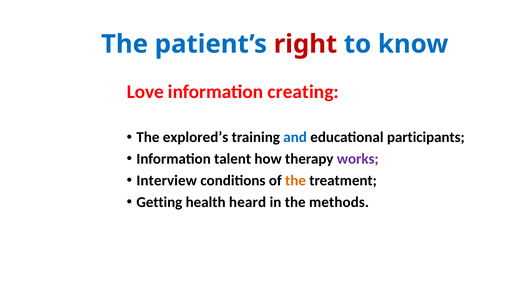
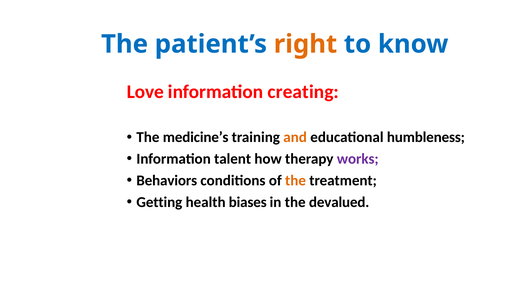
right colour: red -> orange
explored’s: explored’s -> medicine’s
and colour: blue -> orange
participants: participants -> humbleness
Interview: Interview -> Behaviors
heard: heard -> biases
methods: methods -> devalued
